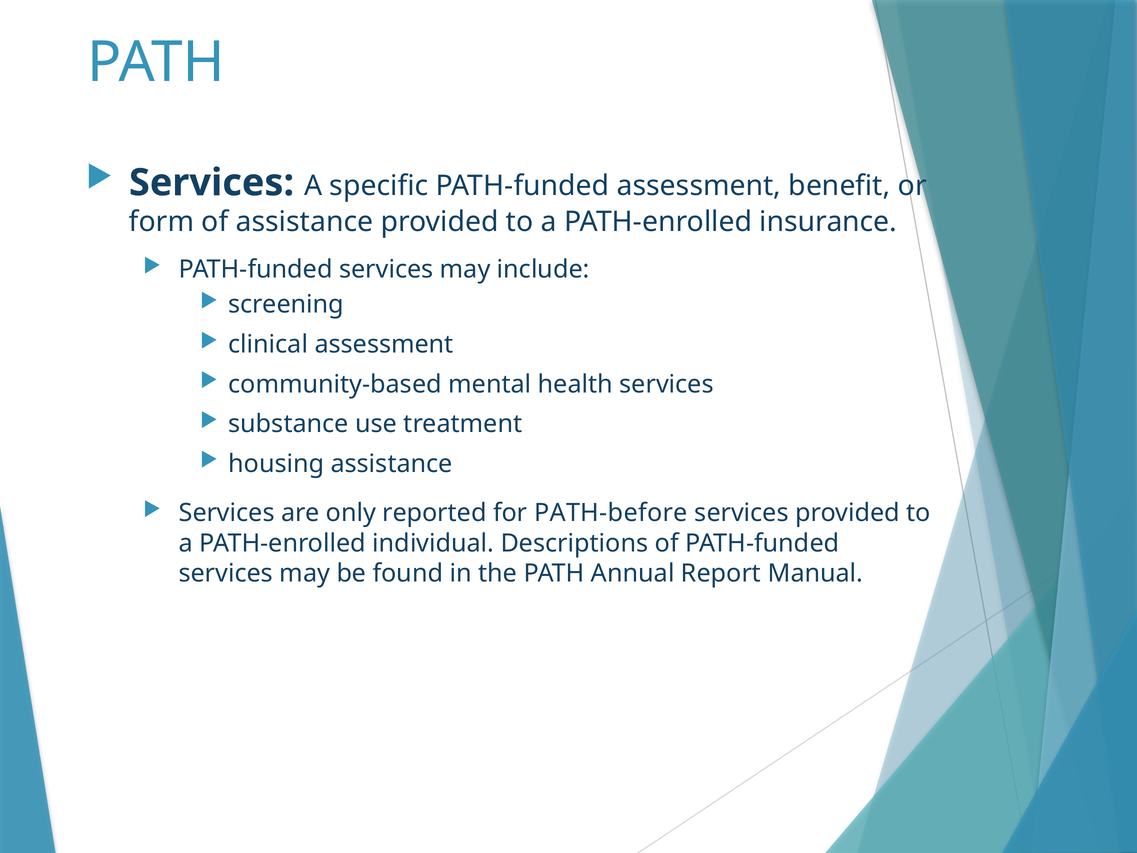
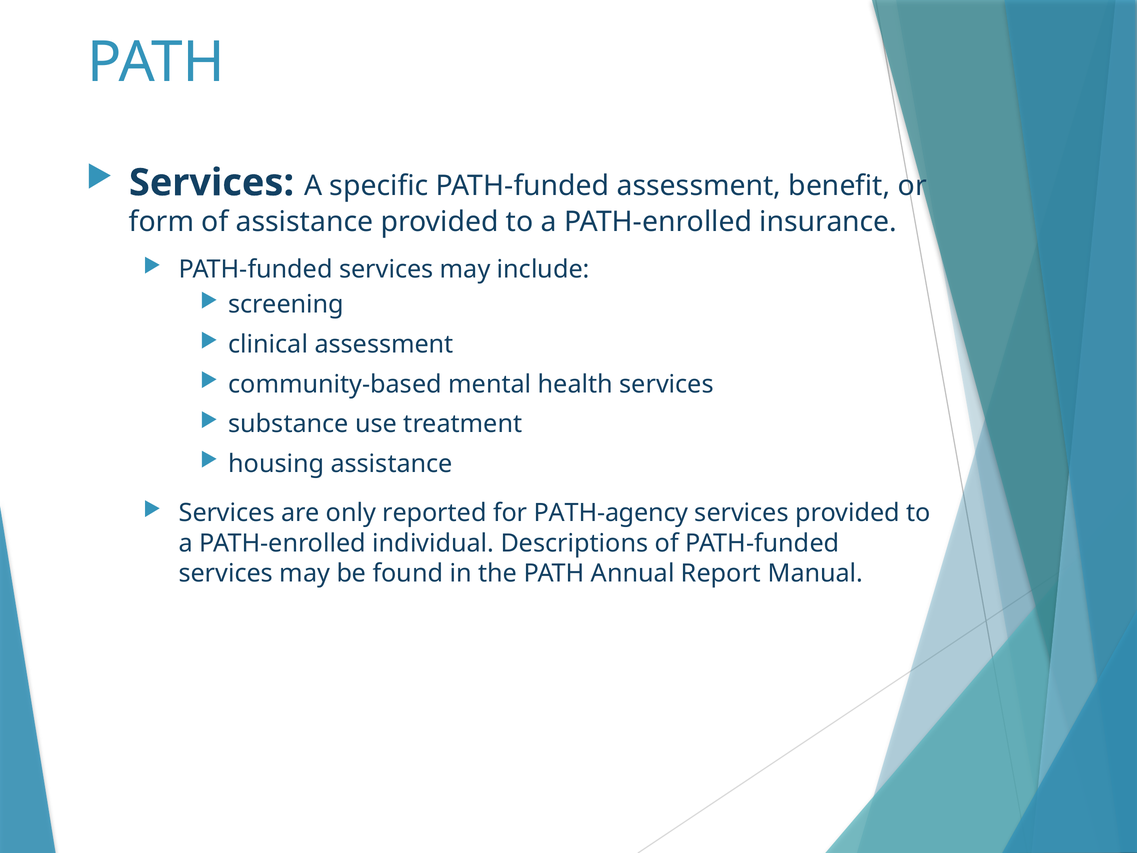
PATH-before: PATH-before -> PATH-agency
